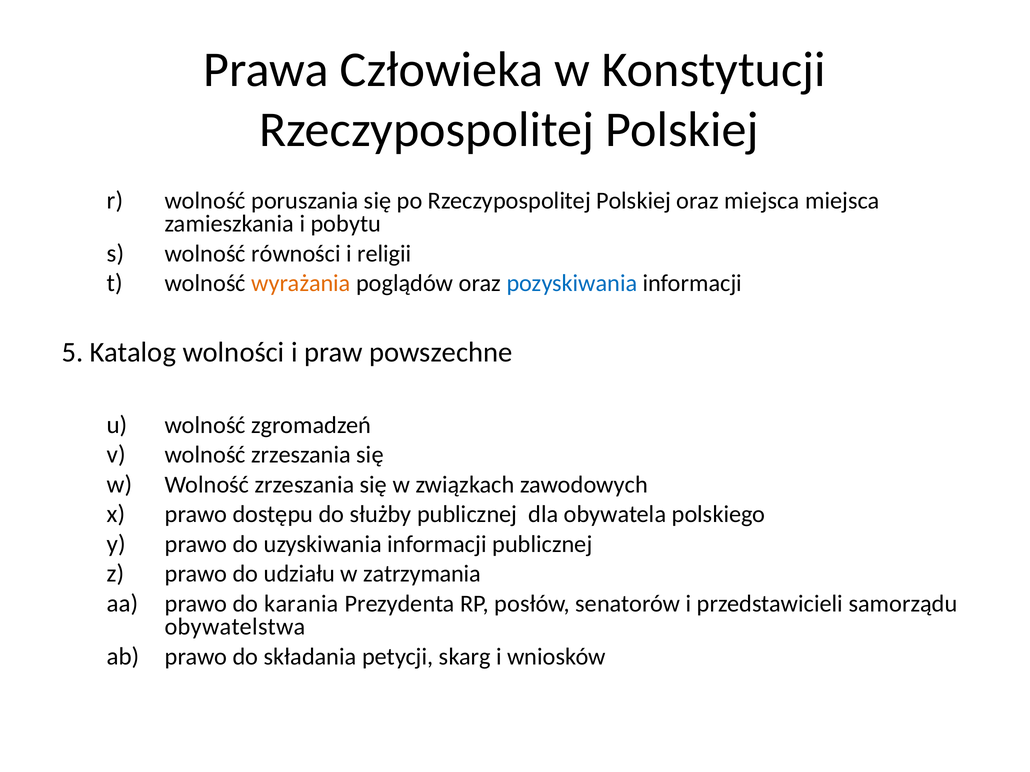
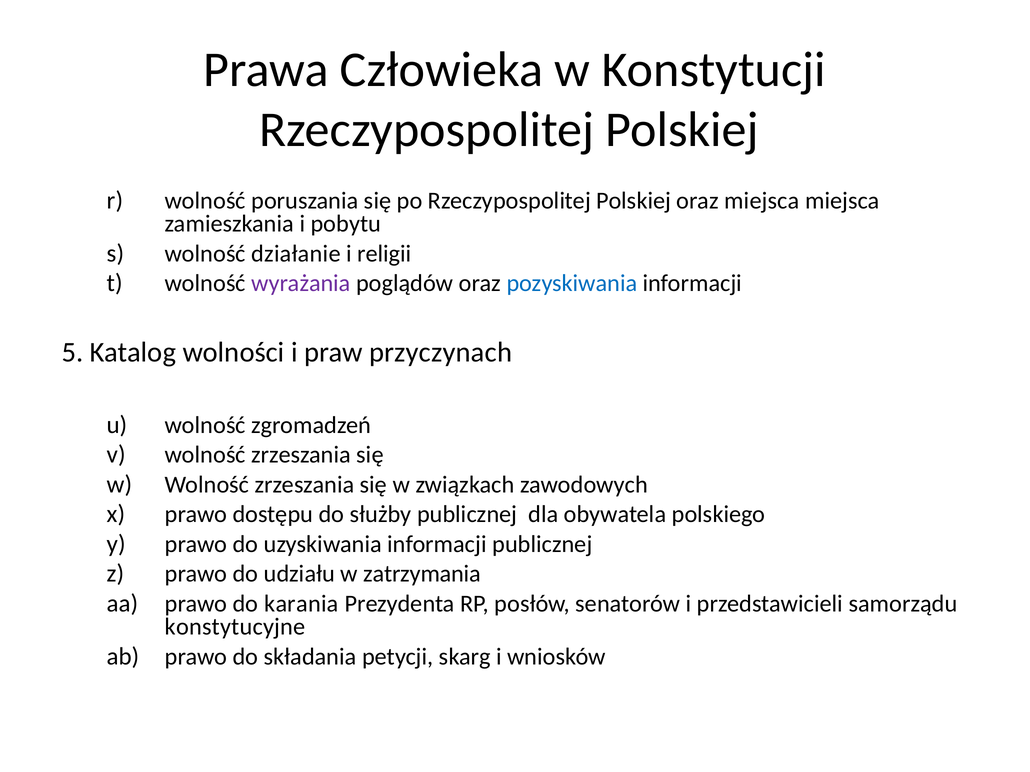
równości: równości -> działanie
wyrażania colour: orange -> purple
powszechne: powszechne -> przyczynach
obywatelstwa: obywatelstwa -> konstytucyjne
